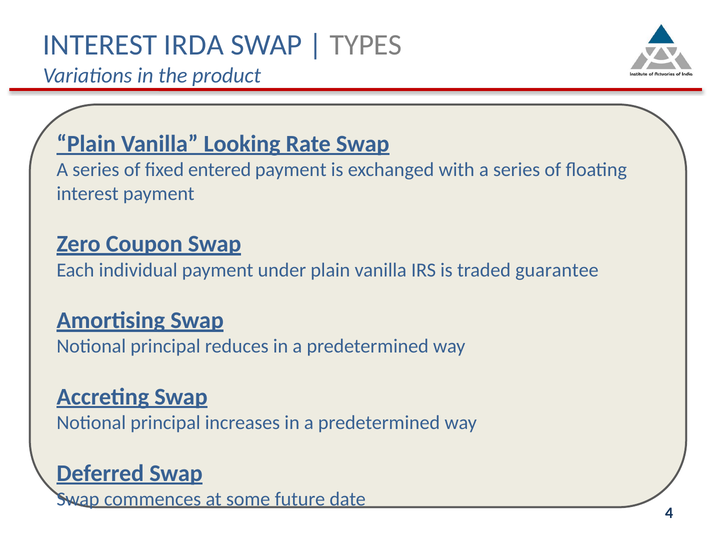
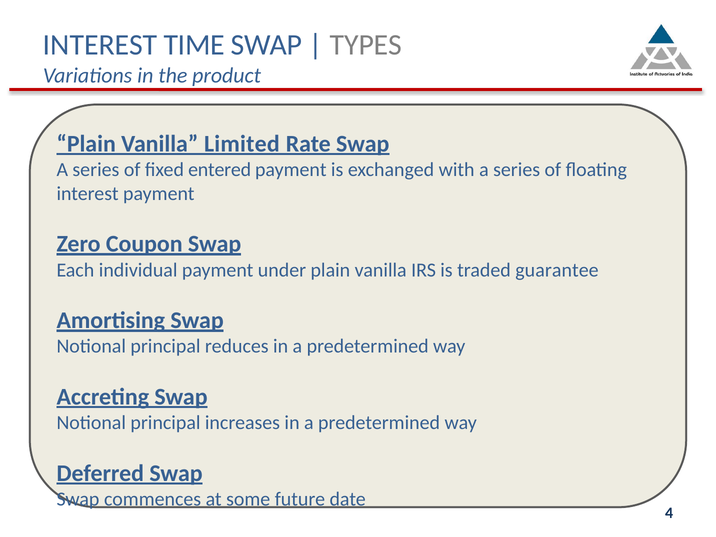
IRDA: IRDA -> TIME
Looking: Looking -> Limited
